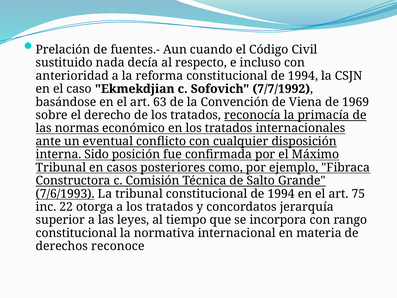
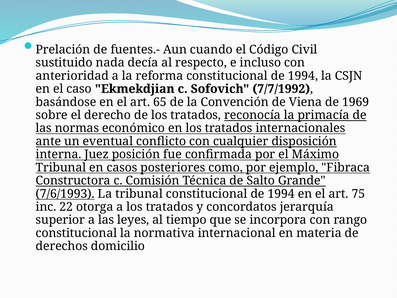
63: 63 -> 65
Sido: Sido -> Juez
reconoce: reconoce -> domicilio
